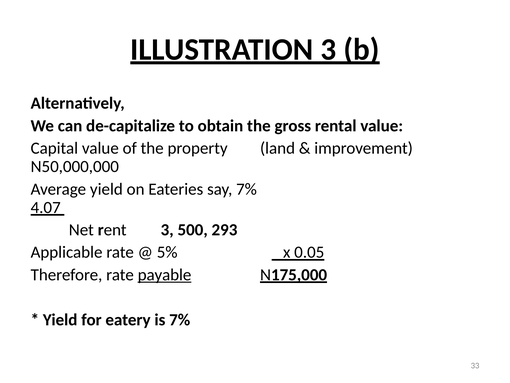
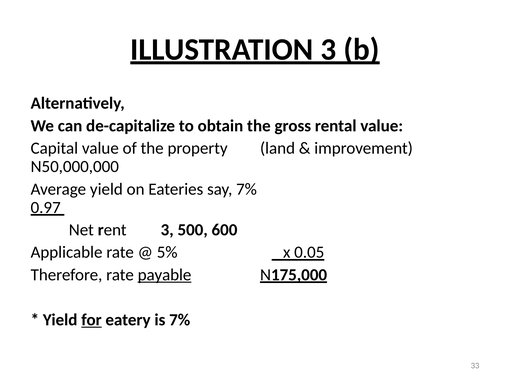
4.07: 4.07 -> 0.97
293: 293 -> 600
for underline: none -> present
